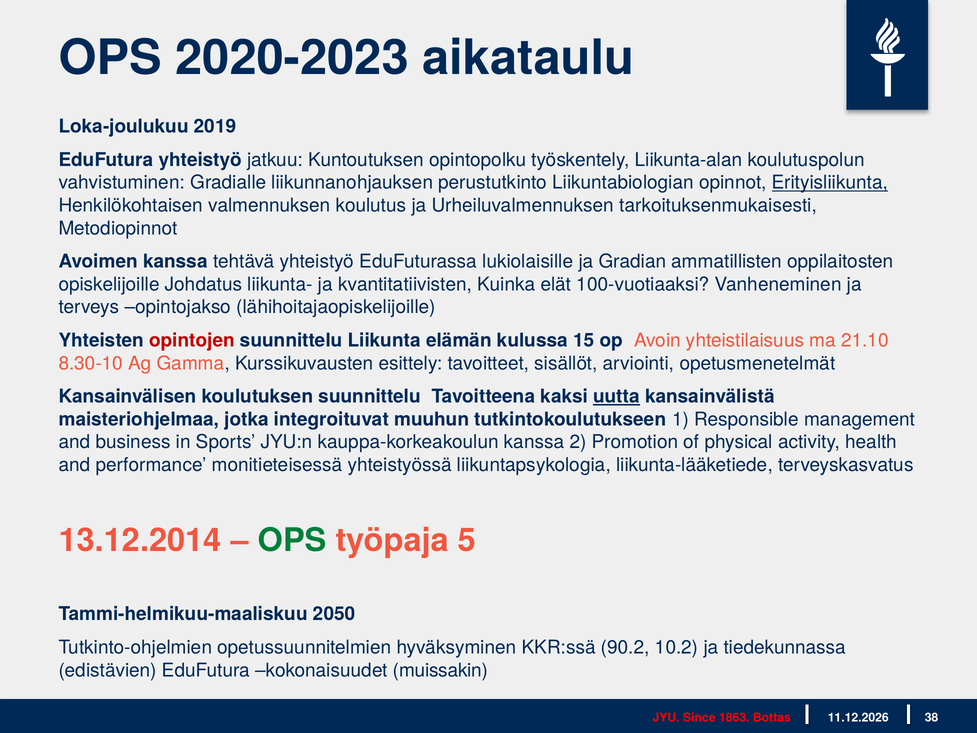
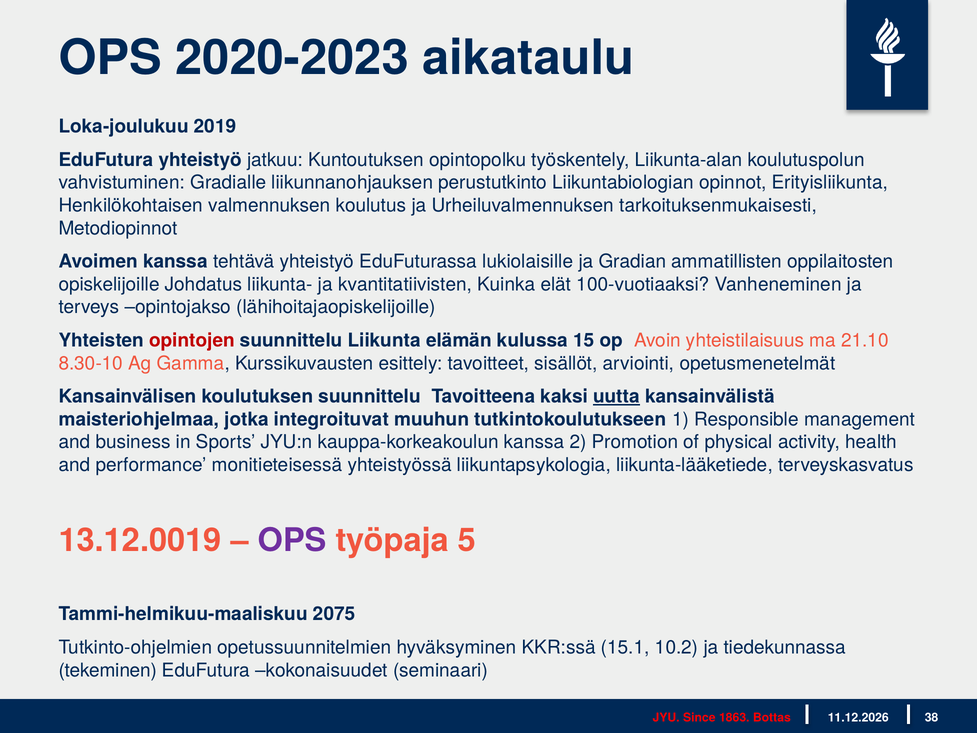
Erityisliikunta underline: present -> none
13.12.2014: 13.12.2014 -> 13.12.0019
OPS at (292, 540) colour: green -> purple
2050: 2050 -> 2075
90.2: 90.2 -> 15.1
edistävien: edistävien -> tekeminen
muissakin: muissakin -> seminaari
